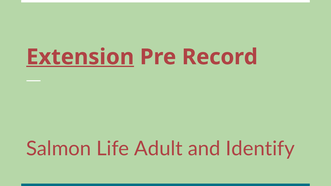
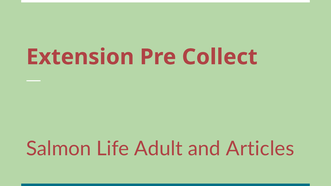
Extension underline: present -> none
Record: Record -> Collect
Identify: Identify -> Articles
